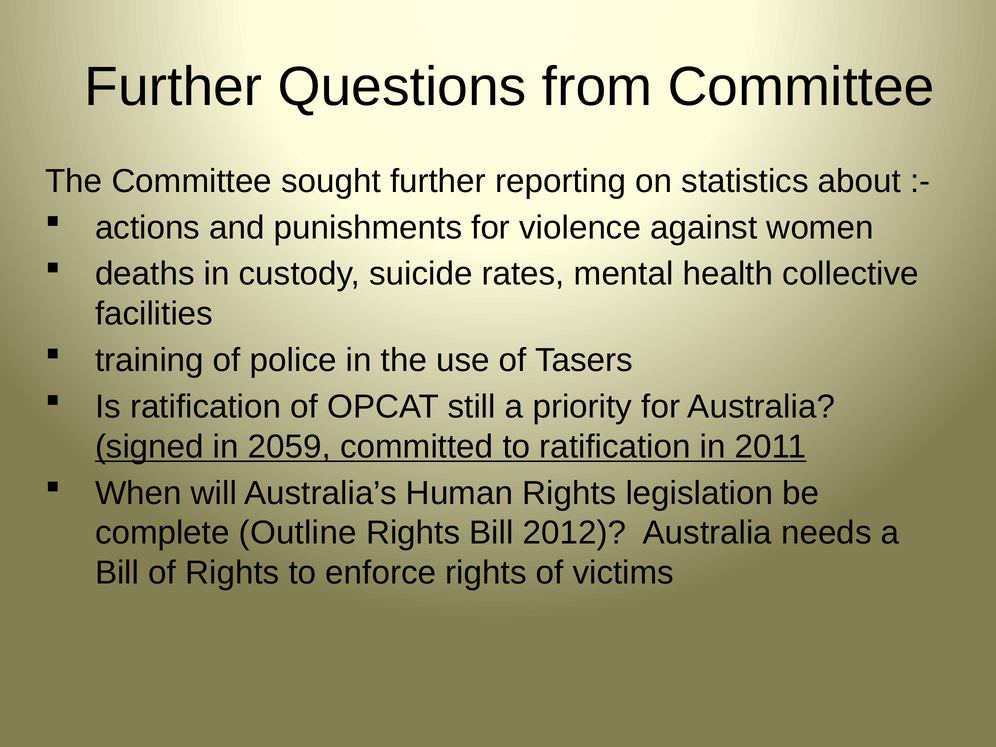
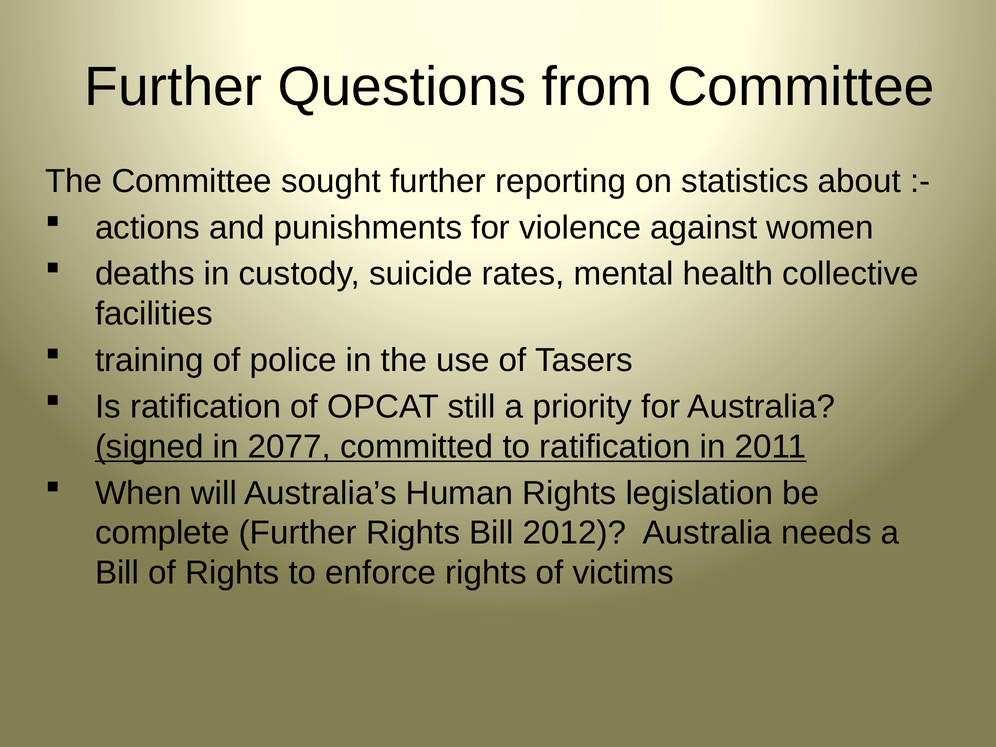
2059: 2059 -> 2077
complete Outline: Outline -> Further
